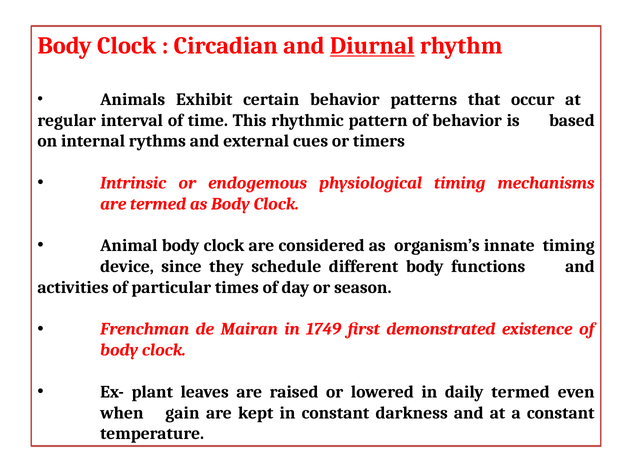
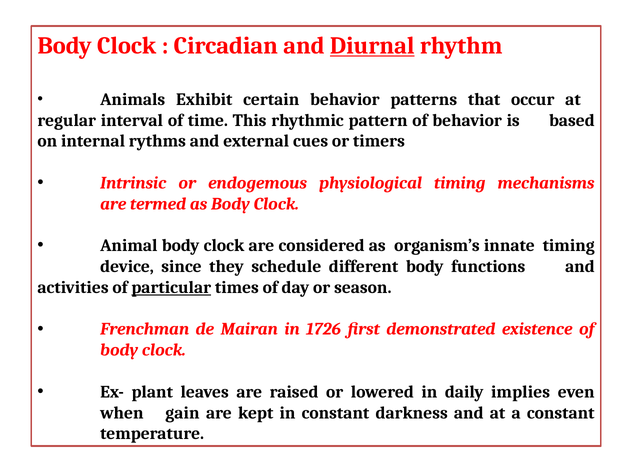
particular underline: none -> present
1749: 1749 -> 1726
daily termed: termed -> implies
